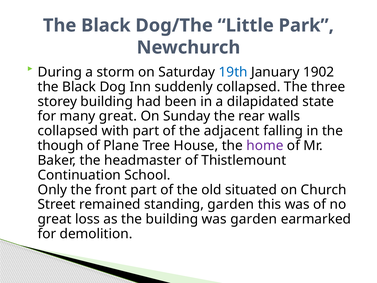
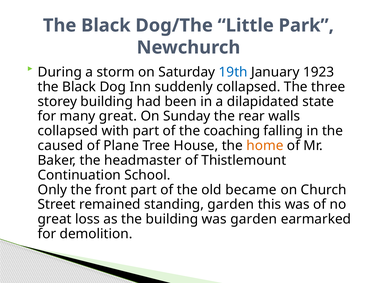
1902: 1902 -> 1923
adjacent: adjacent -> coaching
though: though -> caused
home colour: purple -> orange
situated: situated -> became
